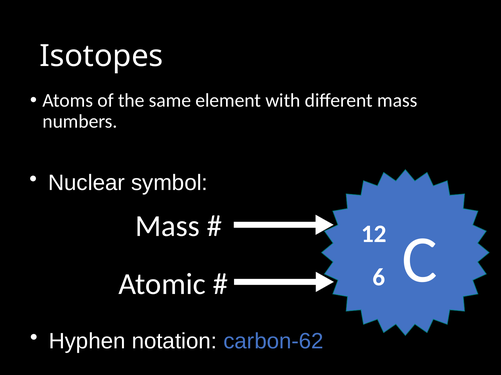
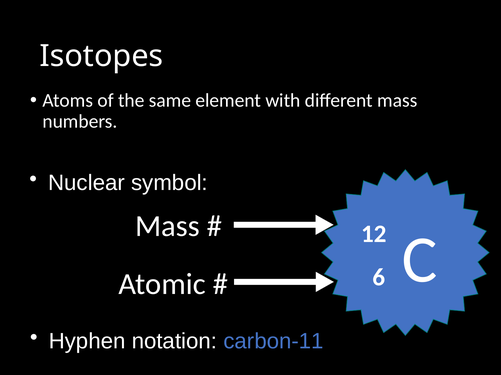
carbon-62: carbon-62 -> carbon-11
